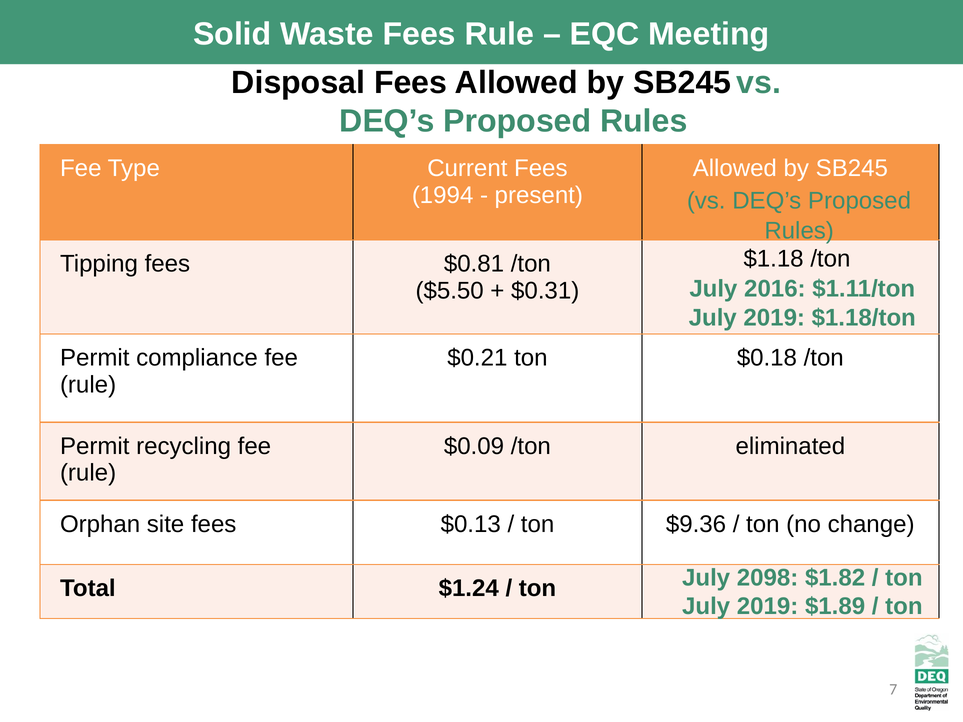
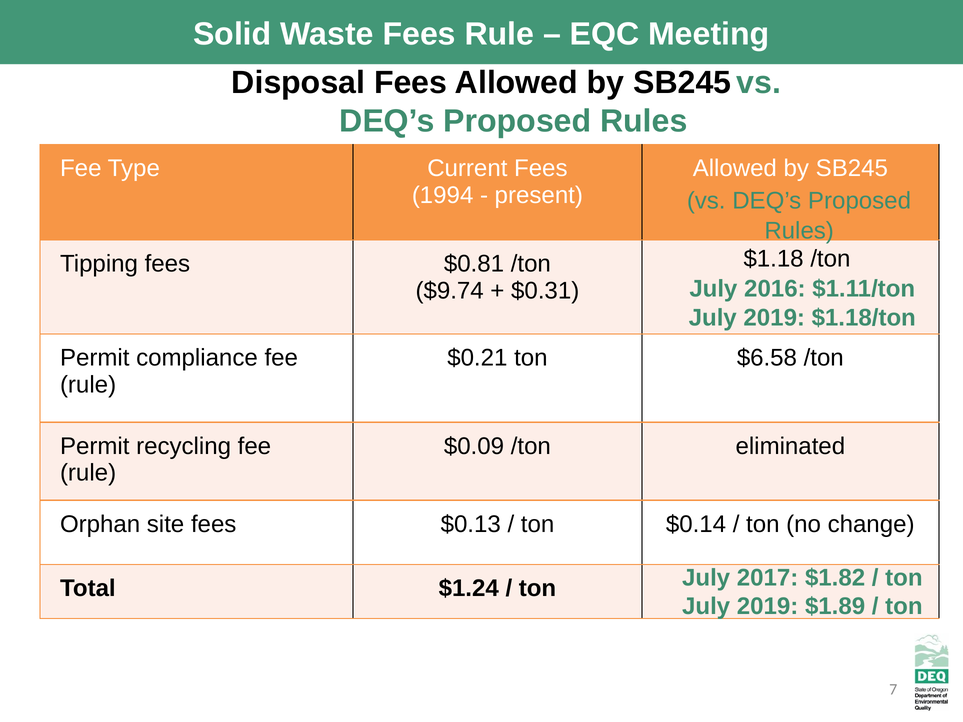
$5.50: $5.50 -> $9.74
$0.18: $0.18 -> $6.58
$9.36: $9.36 -> $0.14
2098: 2098 -> 2017
